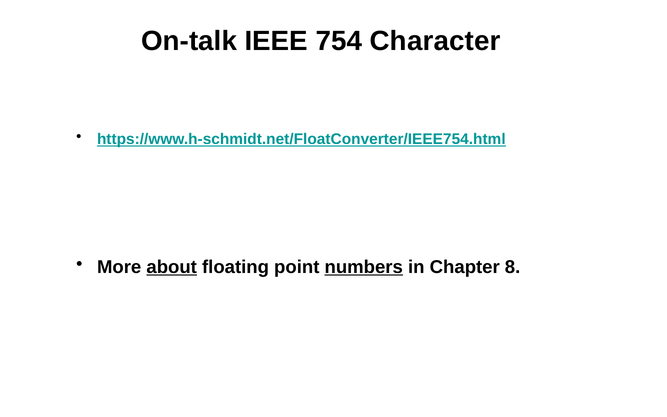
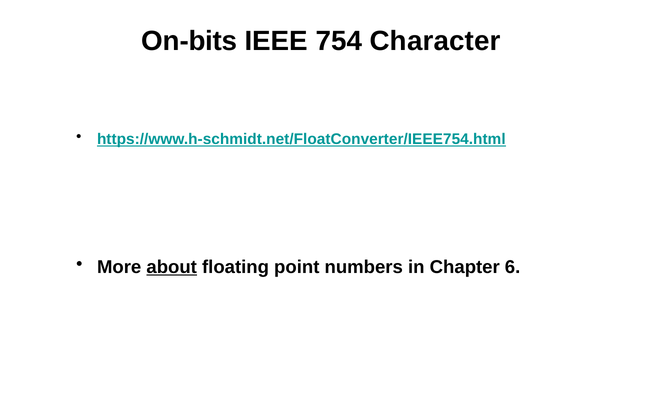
On-talk: On-talk -> On-bits
numbers underline: present -> none
8: 8 -> 6
